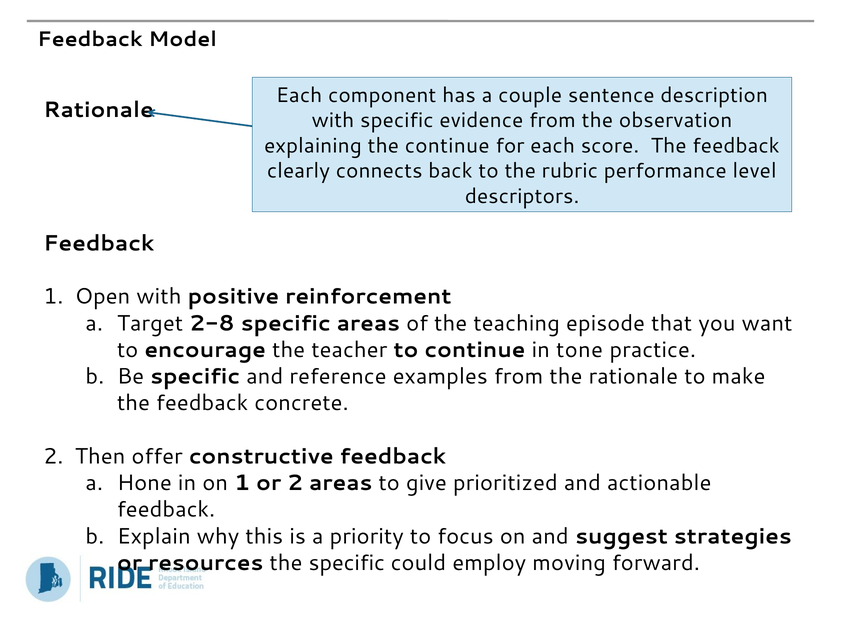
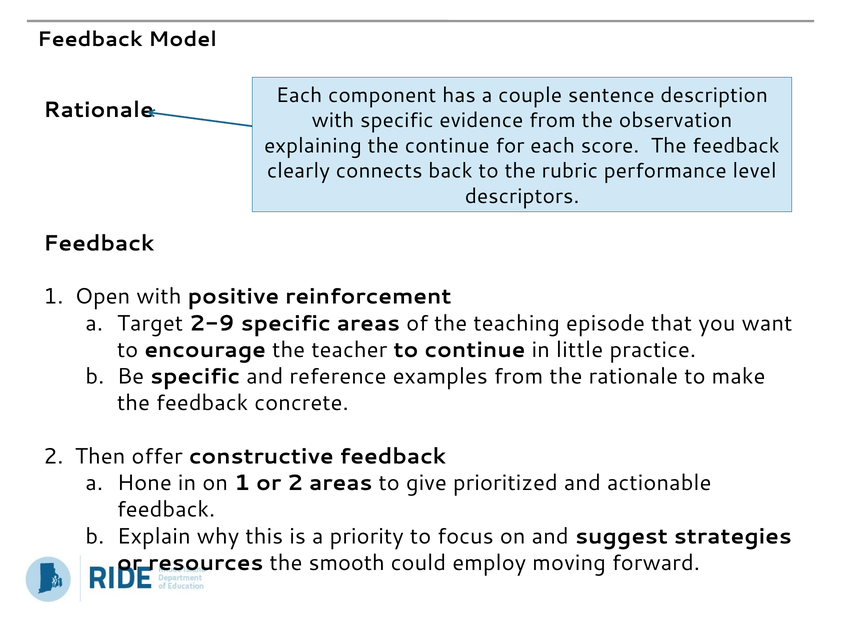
2-8: 2-8 -> 2-9
tone: tone -> little
the specific: specific -> smooth
